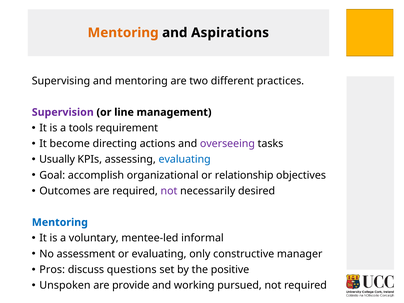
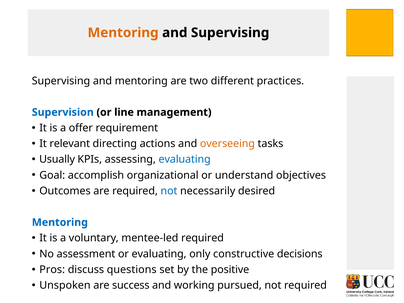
and Aspirations: Aspirations -> Supervising
Supervision colour: purple -> blue
tools: tools -> offer
become: become -> relevant
overseeing colour: purple -> orange
relationship: relationship -> understand
not at (169, 191) colour: purple -> blue
mentee-led informal: informal -> required
manager: manager -> decisions
provide: provide -> success
